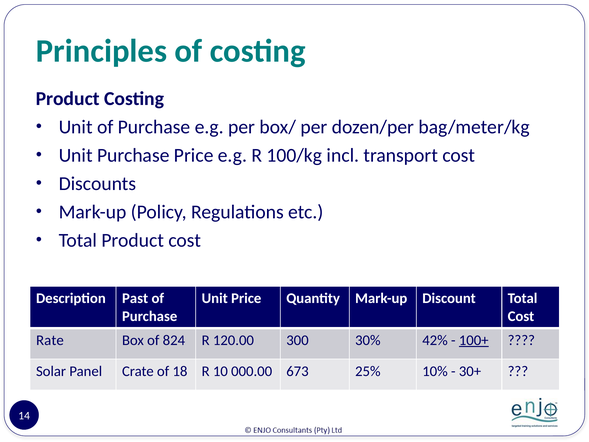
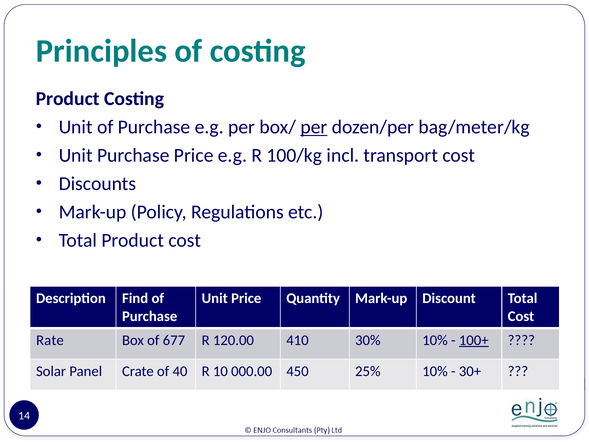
per at (314, 127) underline: none -> present
Past: Past -> Find
824: 824 -> 677
300: 300 -> 410
30% 42%: 42% -> 10%
18: 18 -> 40
673: 673 -> 450
